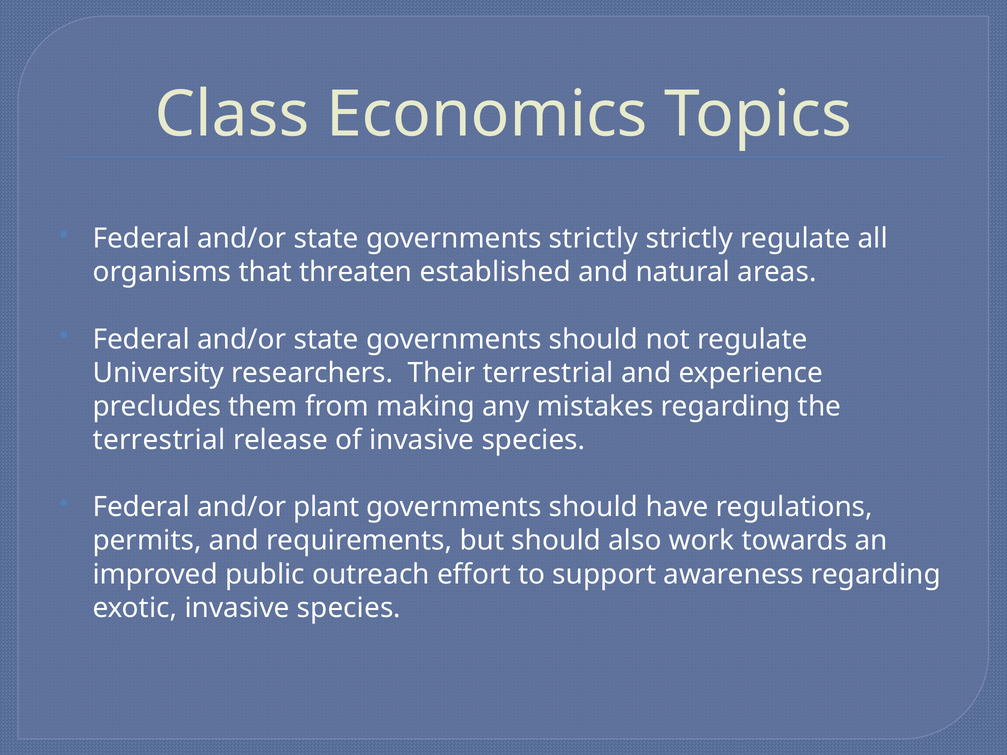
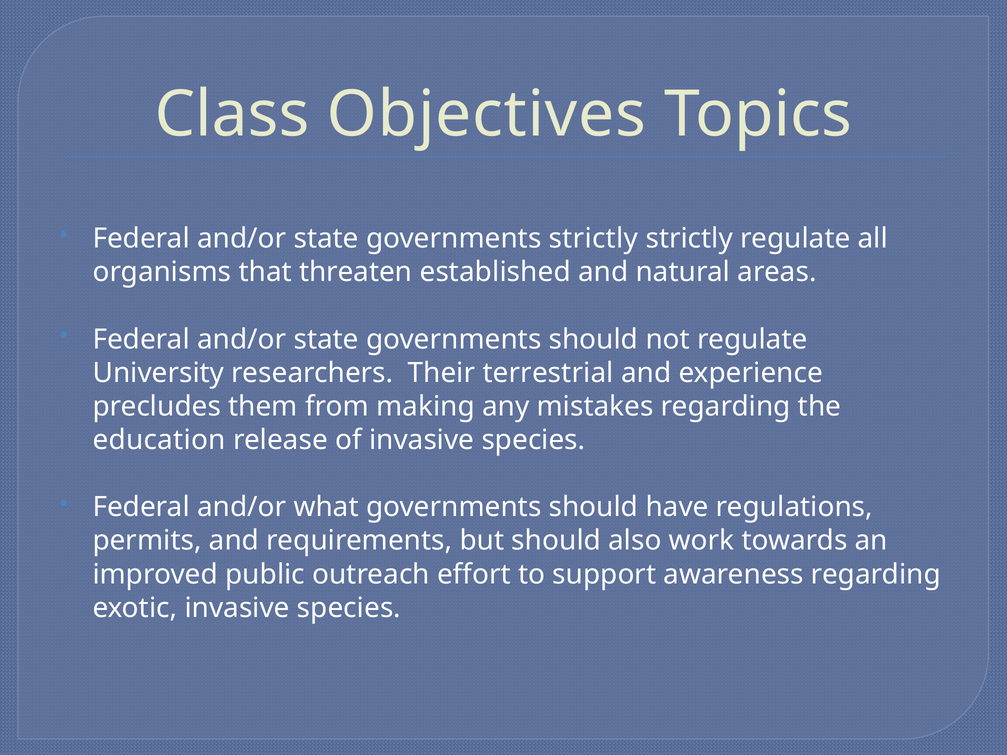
Economics: Economics -> Objectives
terrestrial at (159, 440): terrestrial -> education
plant: plant -> what
